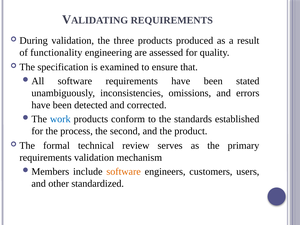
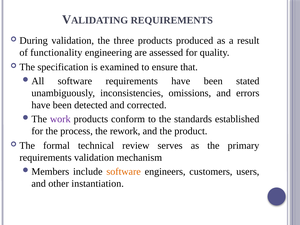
work colour: blue -> purple
second: second -> rework
standardized: standardized -> instantiation
